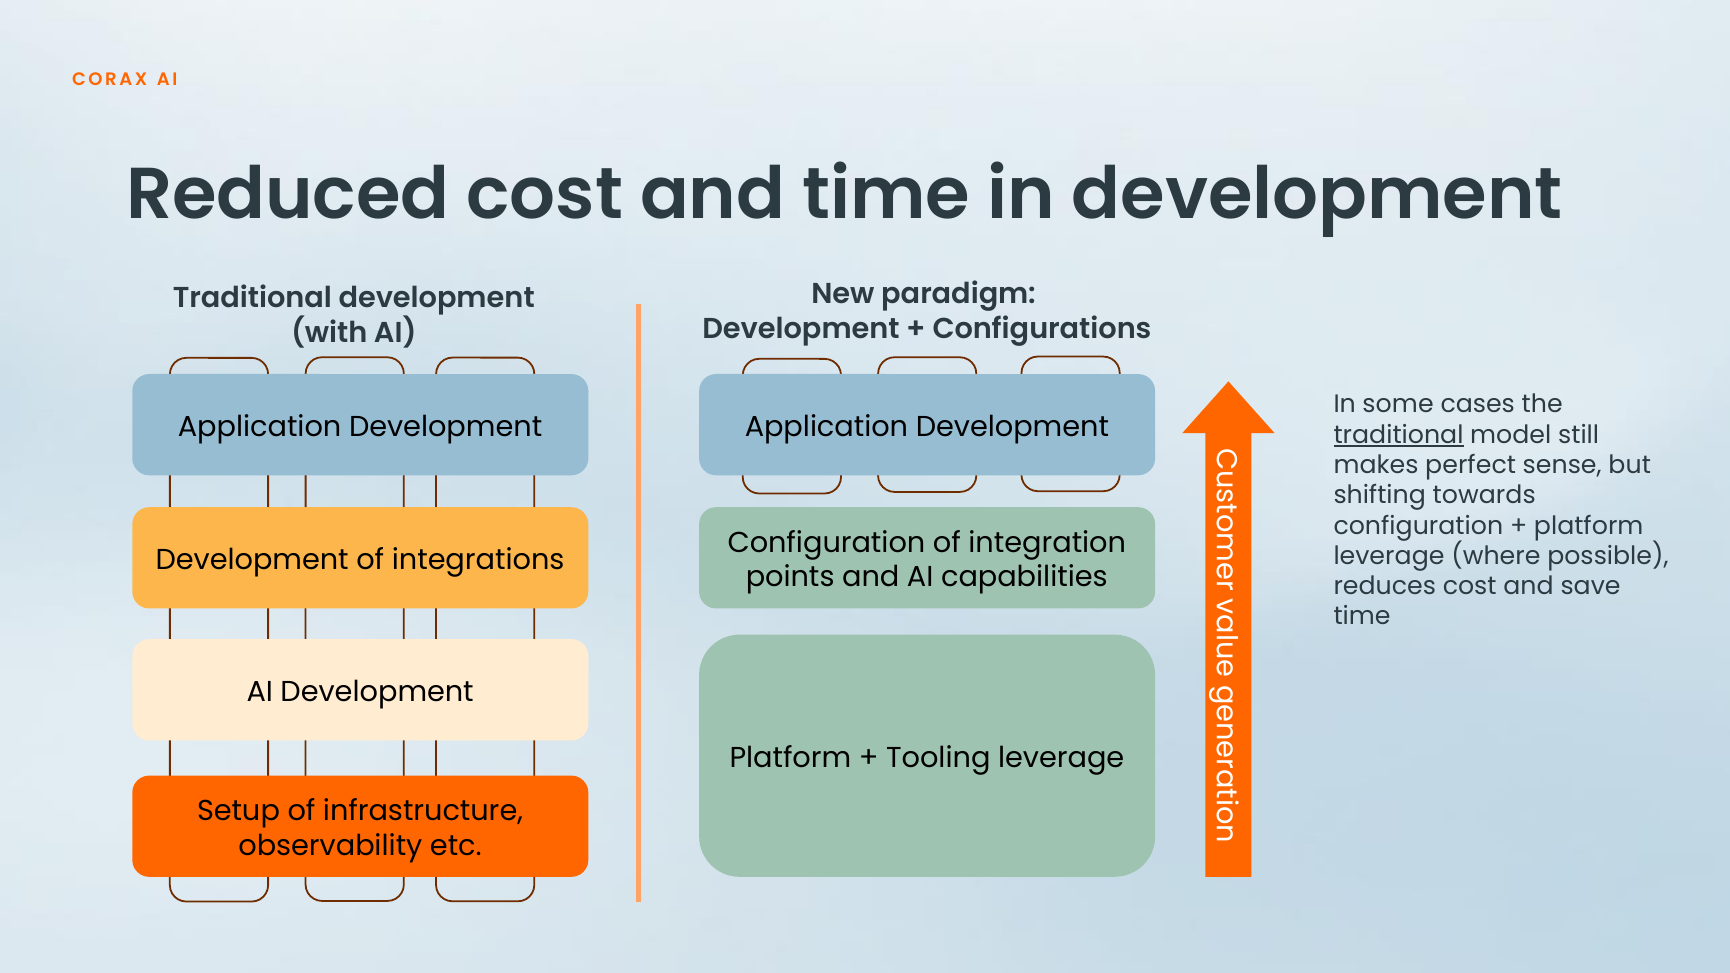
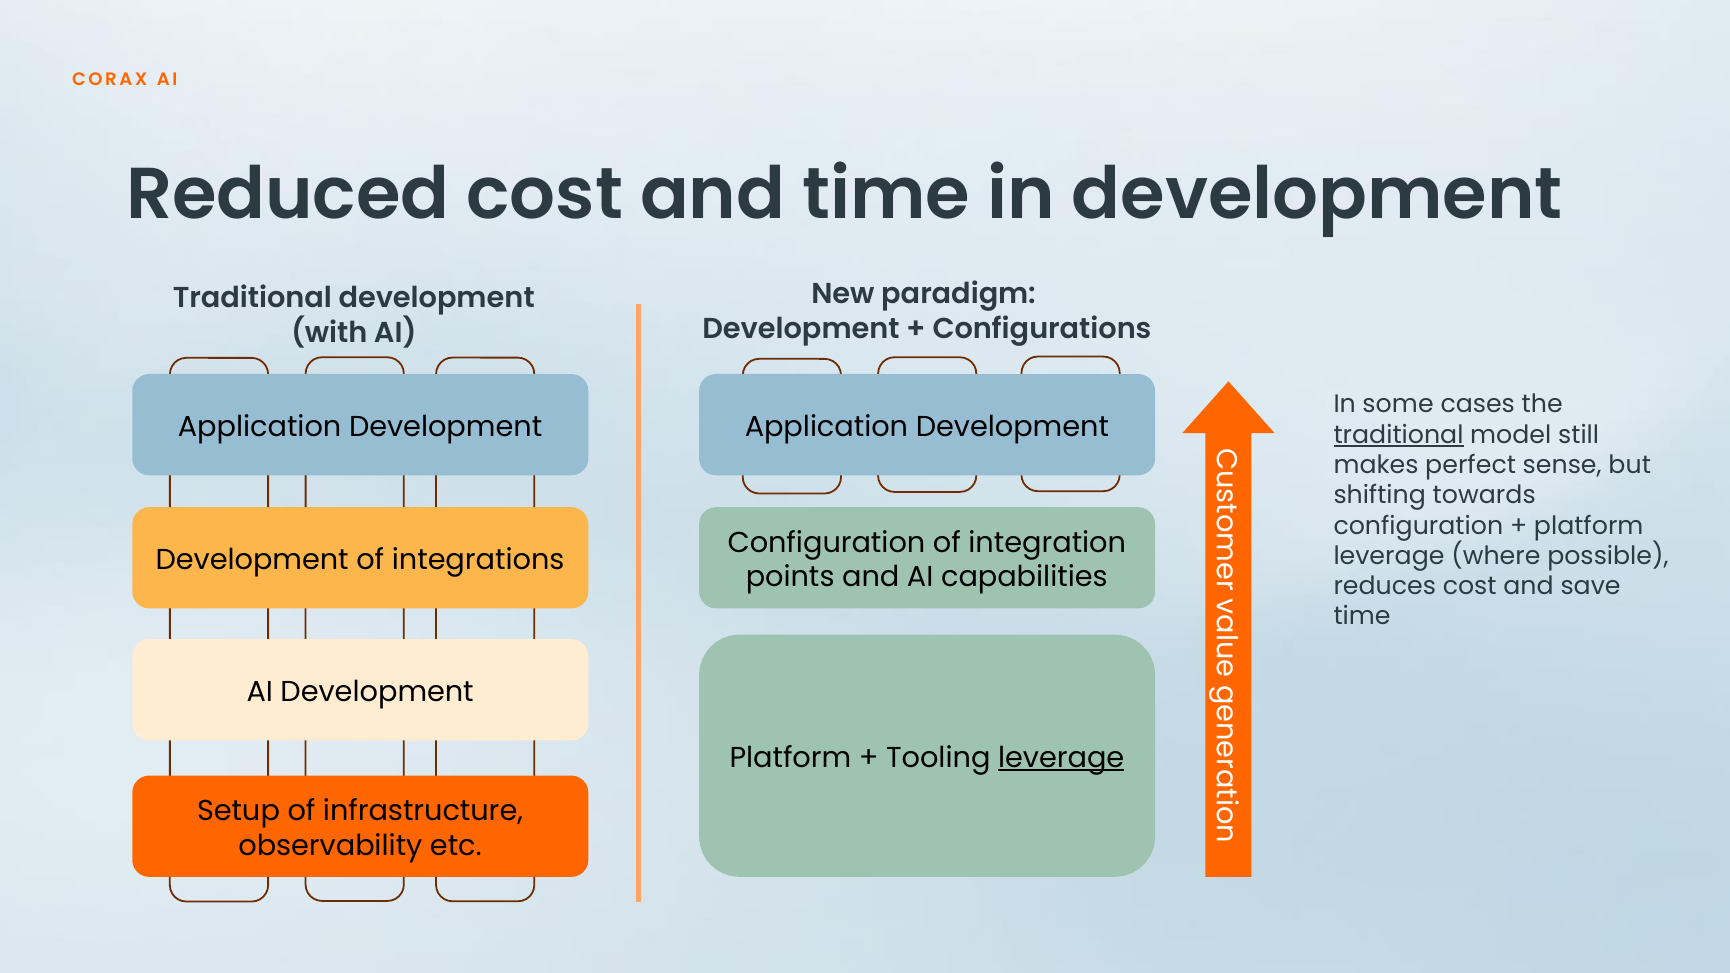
leverage at (1061, 758) underline: none -> present
